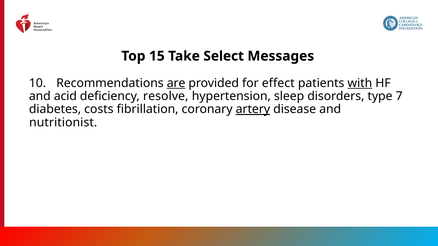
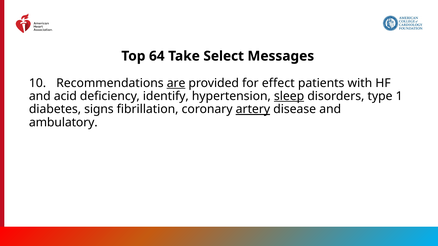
15: 15 -> 64
with underline: present -> none
resolve: resolve -> identify
sleep underline: none -> present
7: 7 -> 1
costs: costs -> signs
nutritionist: nutritionist -> ambulatory
